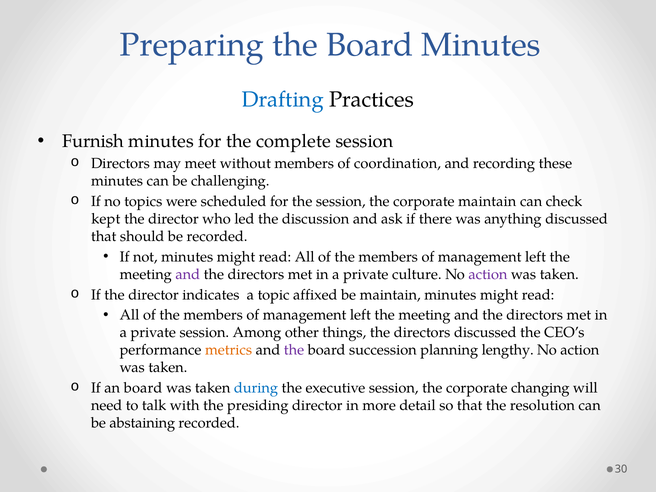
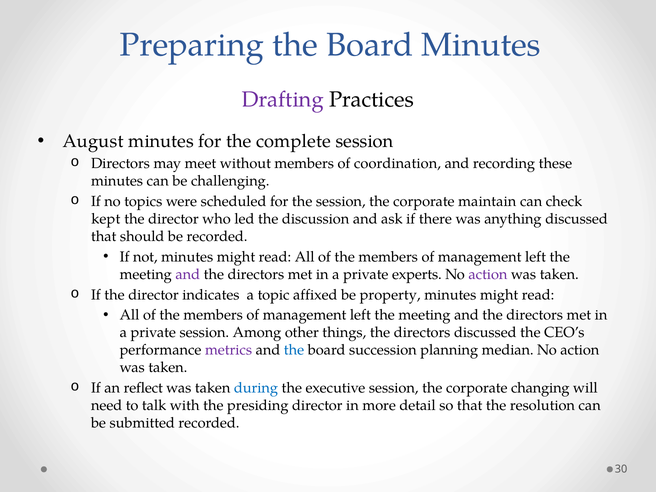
Drafting colour: blue -> purple
Furnish: Furnish -> August
culture: culture -> experts
be maintain: maintain -> property
metrics colour: orange -> purple
the at (294, 350) colour: purple -> blue
lengthy: lengthy -> median
an board: board -> reflect
abstaining: abstaining -> submitted
